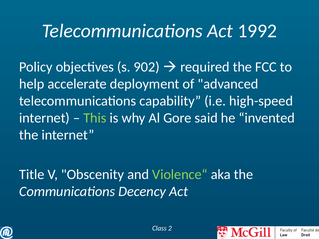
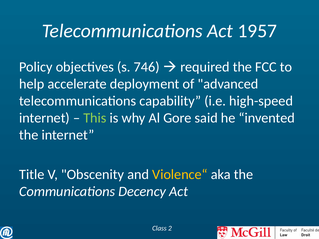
1992: 1992 -> 1957
902: 902 -> 746
Violence“ colour: light green -> yellow
